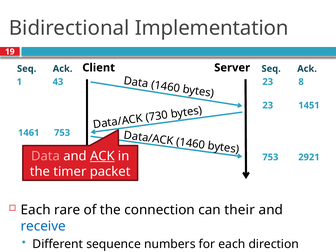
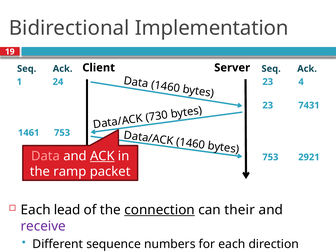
43: 43 -> 24
8: 8 -> 4
1451: 1451 -> 7431
timer: timer -> ramp
rare: rare -> lead
connection underline: none -> present
receive colour: blue -> purple
